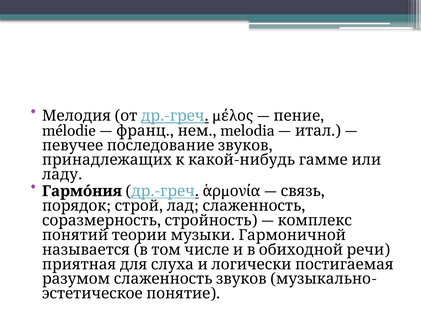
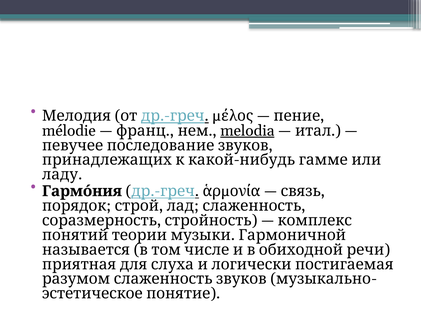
melodia underline: none -> present
